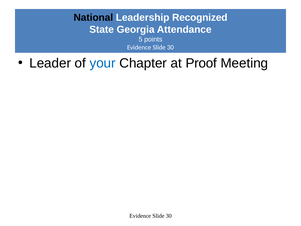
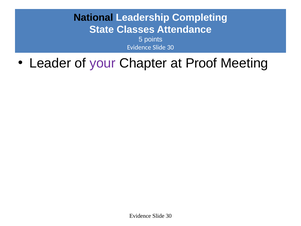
Recognized: Recognized -> Completing
Georgia: Georgia -> Classes
your colour: blue -> purple
